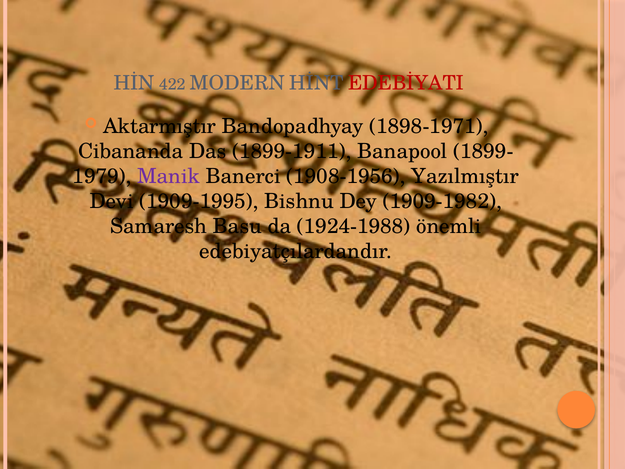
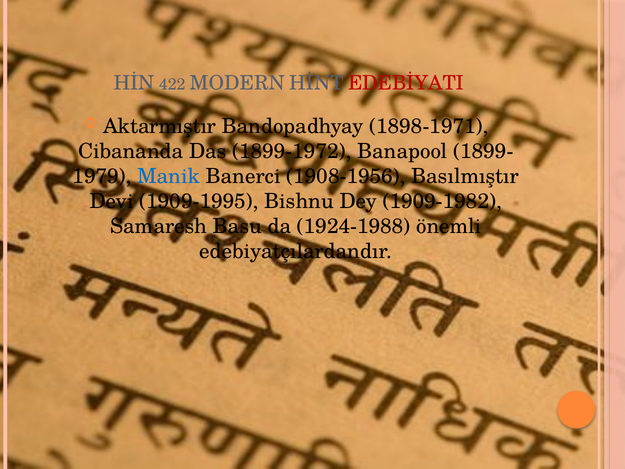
1899-1911: 1899-1911 -> 1899-1972
Manik colour: purple -> blue
Yazılmıştır: Yazılmıştır -> Basılmıştır
